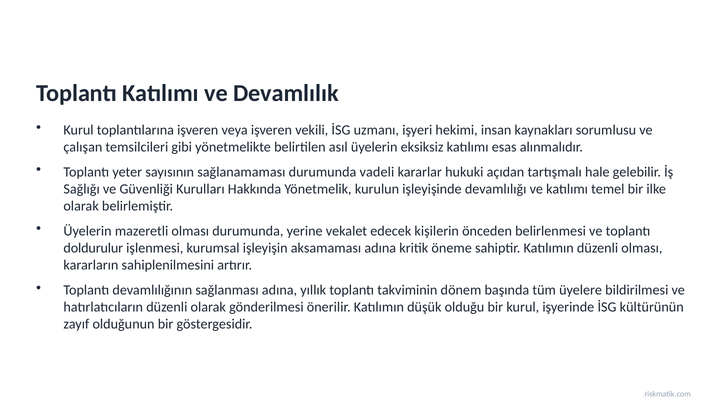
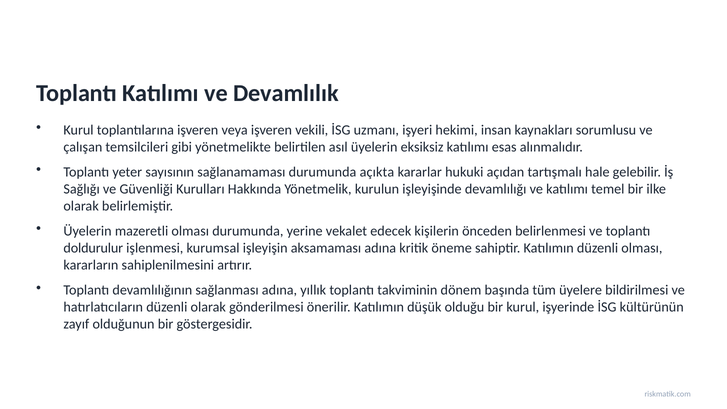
vadeli: vadeli -> açıkta
